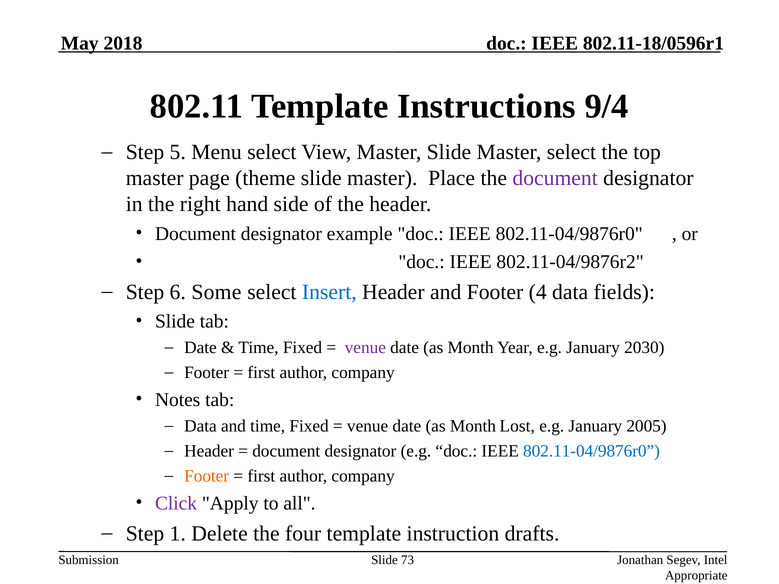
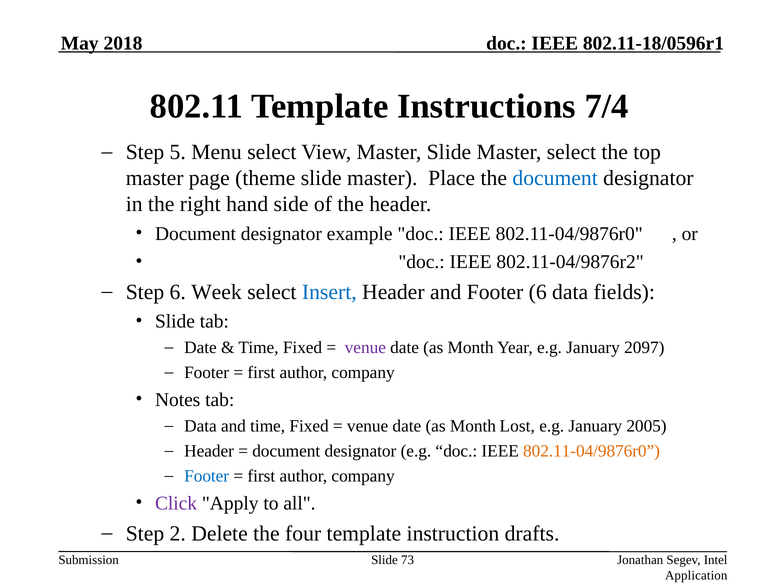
9/4: 9/4 -> 7/4
document at (555, 178) colour: purple -> blue
Some: Some -> Week
Footer 4: 4 -> 6
2030: 2030 -> 2097
802.11-04/9876r0 at (592, 451) colour: blue -> orange
Footer at (207, 476) colour: orange -> blue
1: 1 -> 2
Appropriate: Appropriate -> Application
